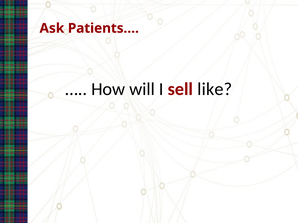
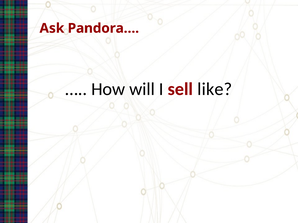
Patients…: Patients… -> Pandora…
